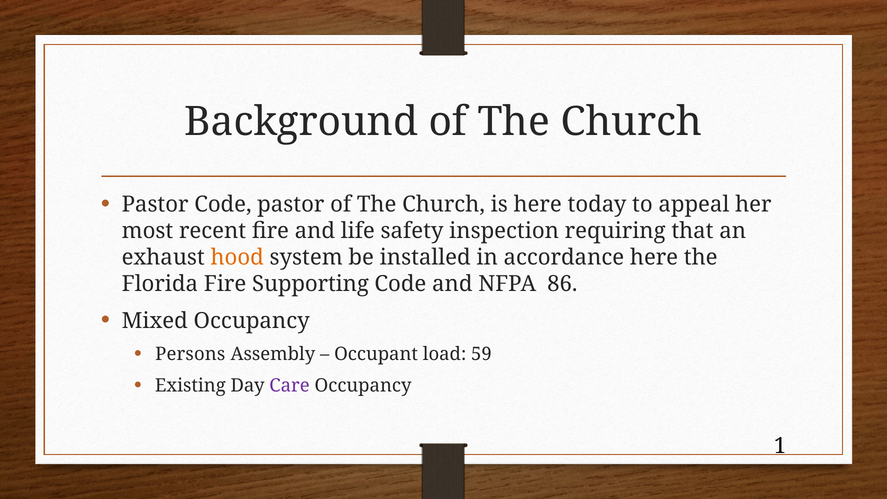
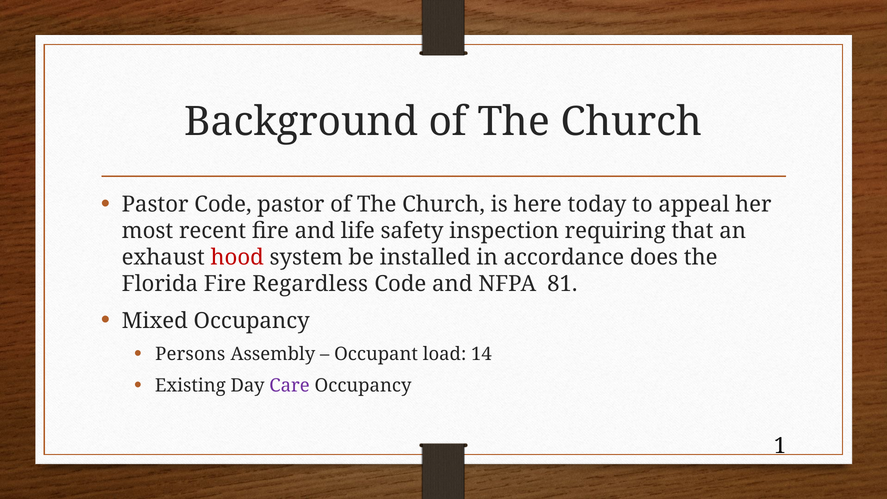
hood colour: orange -> red
accordance here: here -> does
Supporting: Supporting -> Regardless
86: 86 -> 81
59: 59 -> 14
